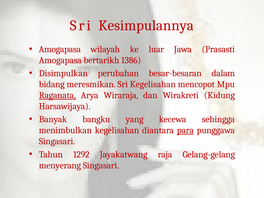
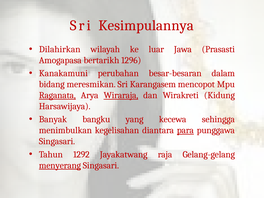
Amogapasa at (60, 49): Amogapasa -> Dilahirkan
1386: 1386 -> 1296
Disimpulkan: Disimpulkan -> Kanakamuni
Sri Kegelisahan: Kegelisahan -> Karangasem
Wiraraja underline: none -> present
menyerang underline: none -> present
